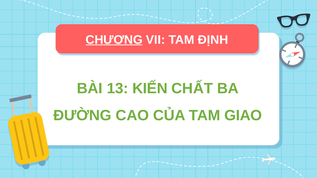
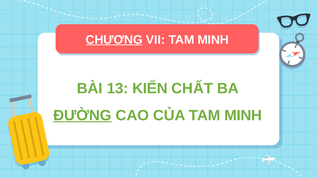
VII TAM ĐỊNH: ĐỊNH -> MINH
ĐƯỜNG underline: none -> present
CỦA TAM GIAO: GIAO -> MINH
